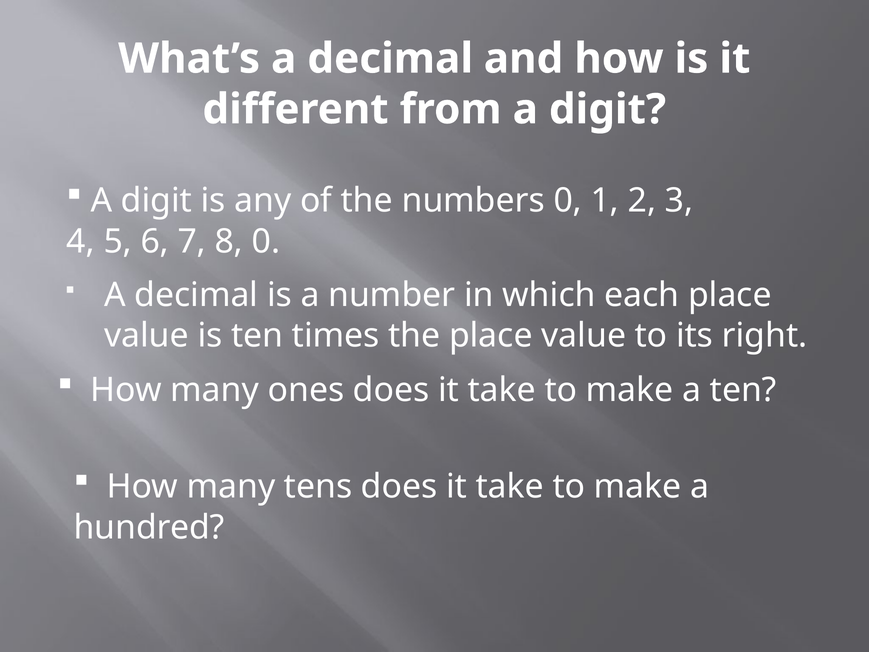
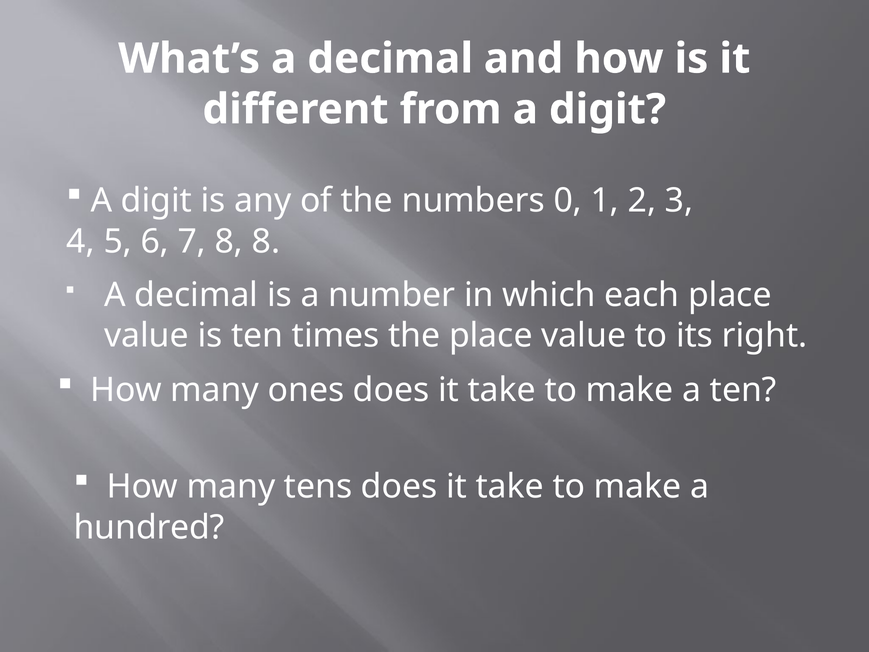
8 0: 0 -> 8
